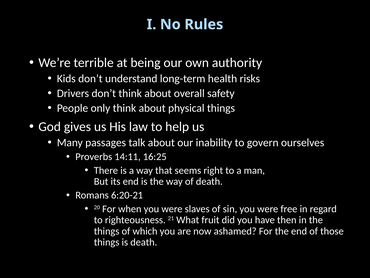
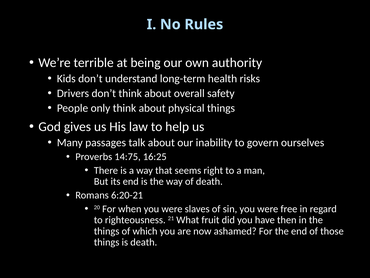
14:11: 14:11 -> 14:75
